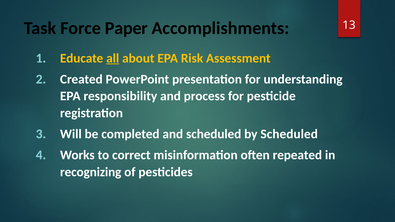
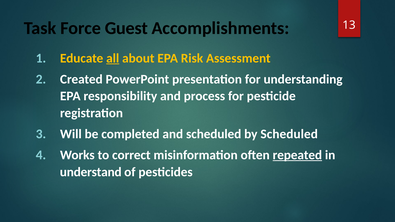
Paper: Paper -> Guest
repeated underline: none -> present
recognizing: recognizing -> understand
